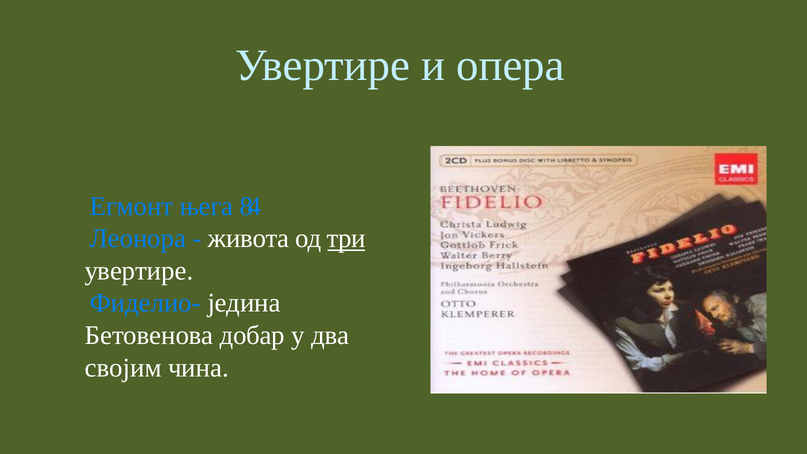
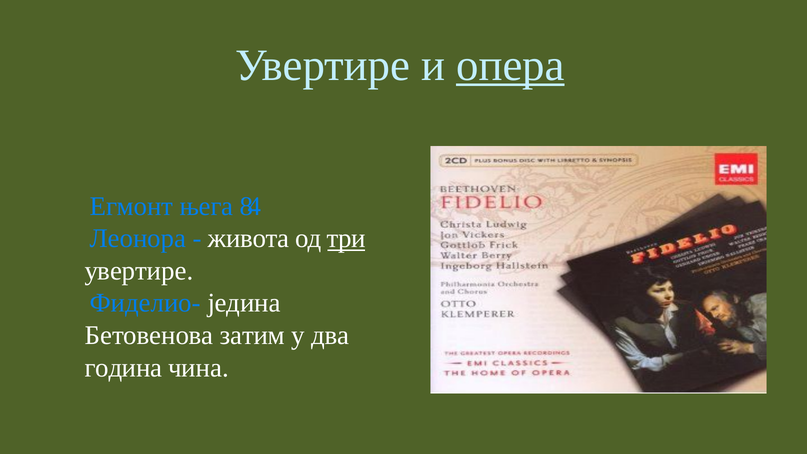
опера underline: none -> present
добар: добар -> затим
својим: својим -> година
